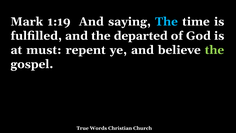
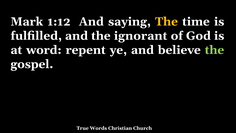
1:19: 1:19 -> 1:12
The at (166, 22) colour: light blue -> yellow
departed: departed -> ignorant
must: must -> word
